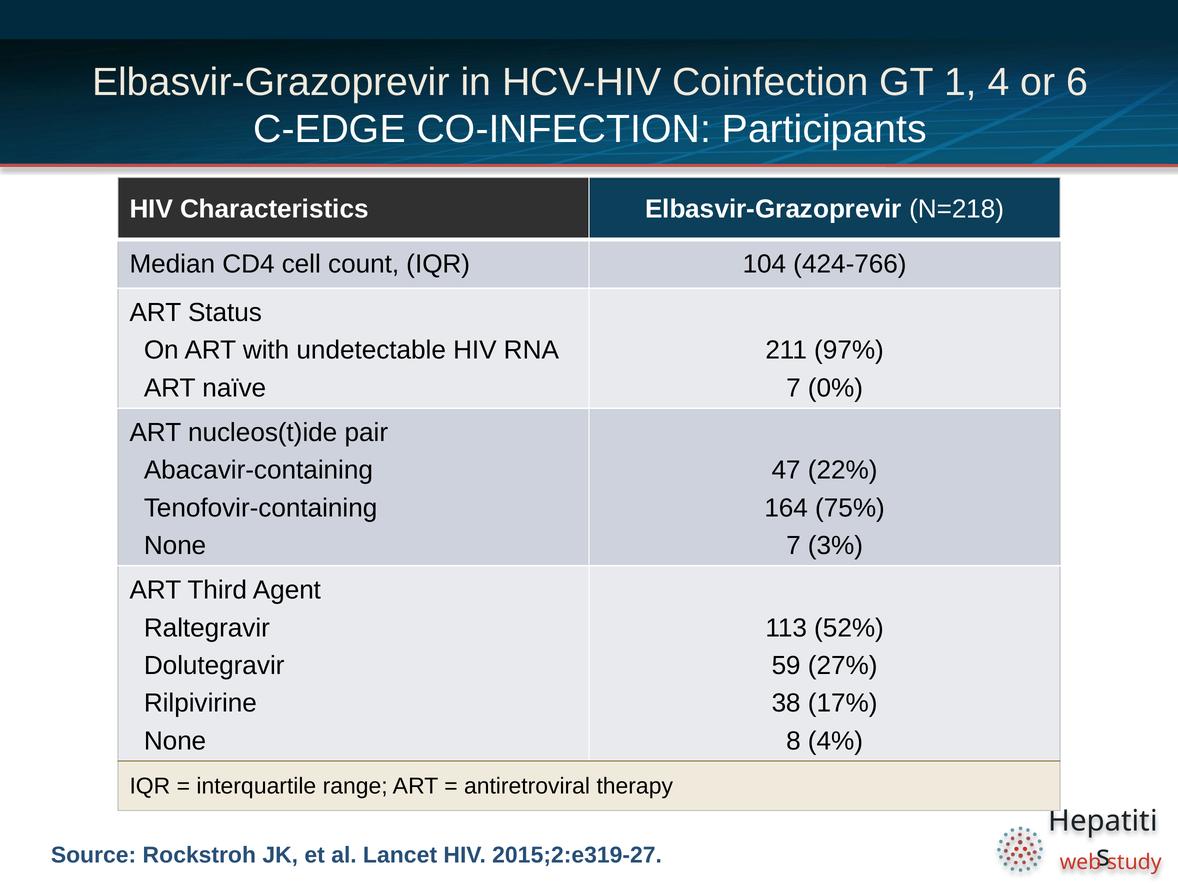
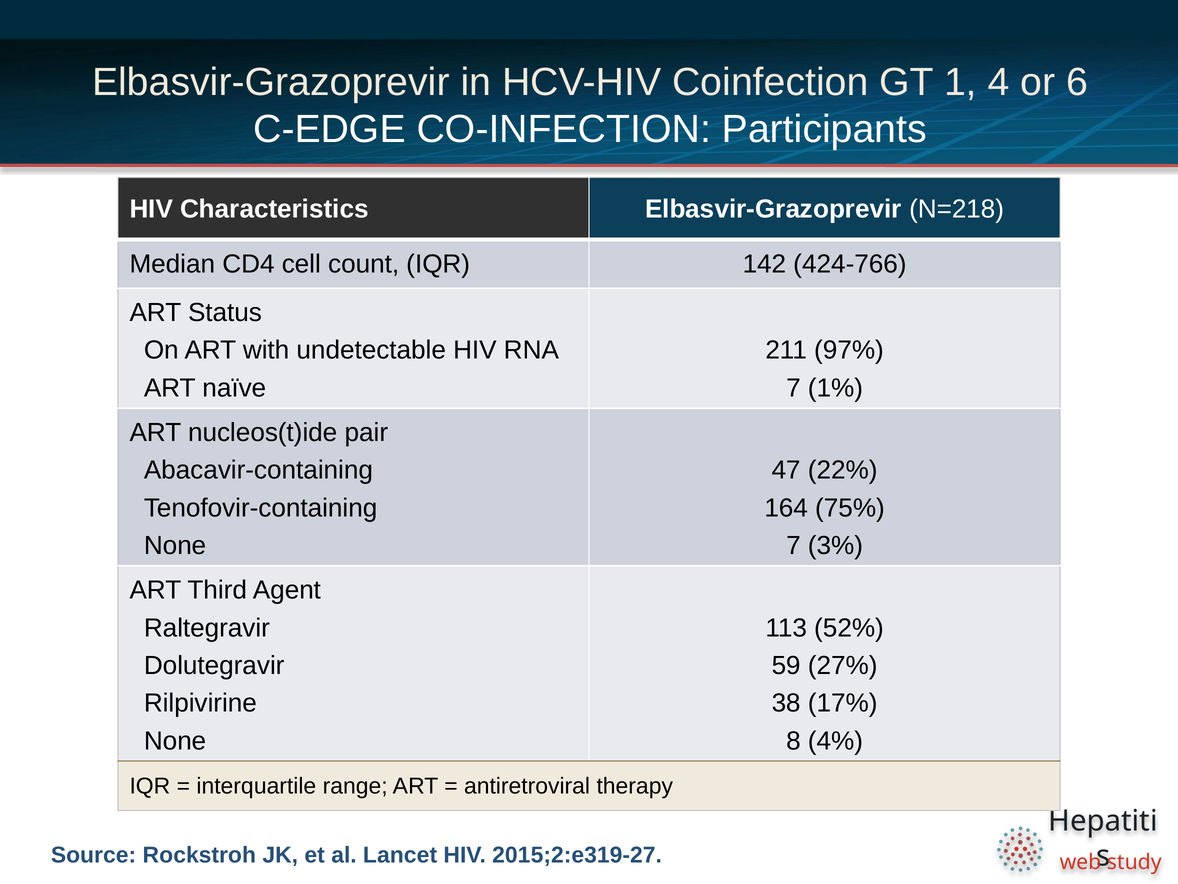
104: 104 -> 142
0%: 0% -> 1%
